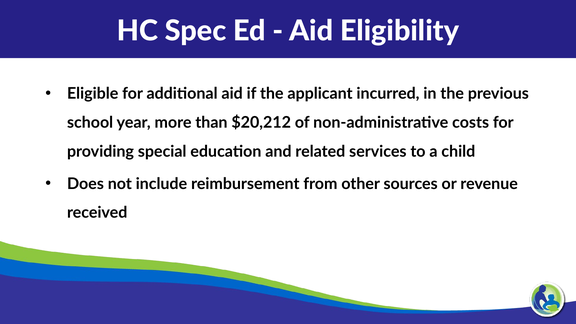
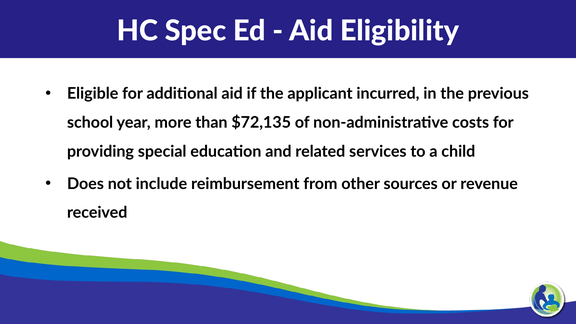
$20,212: $20,212 -> $72,135
